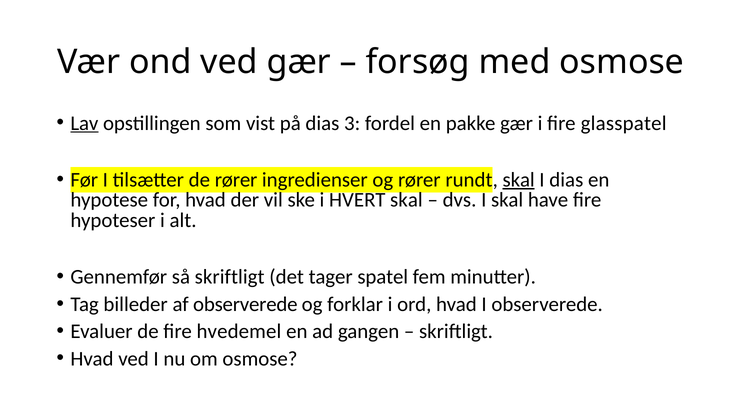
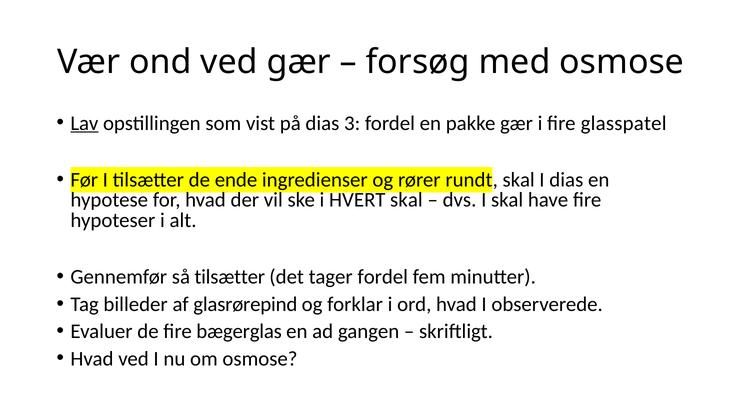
de rører: rører -> ende
skal at (519, 180) underline: present -> none
så skriftligt: skriftligt -> tilsætter
tager spatel: spatel -> fordel
af observerede: observerede -> glasrørepind
hvedemel: hvedemel -> bægerglas
